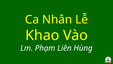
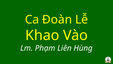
Nhân: Nhân -> Đoàn
